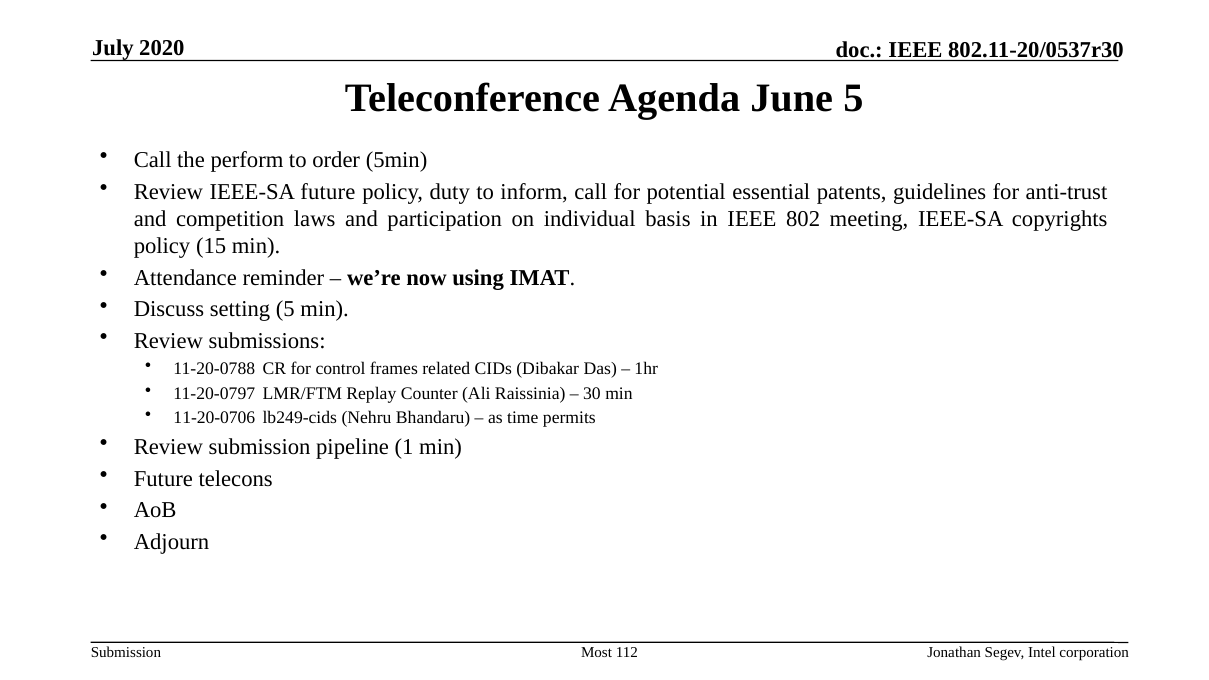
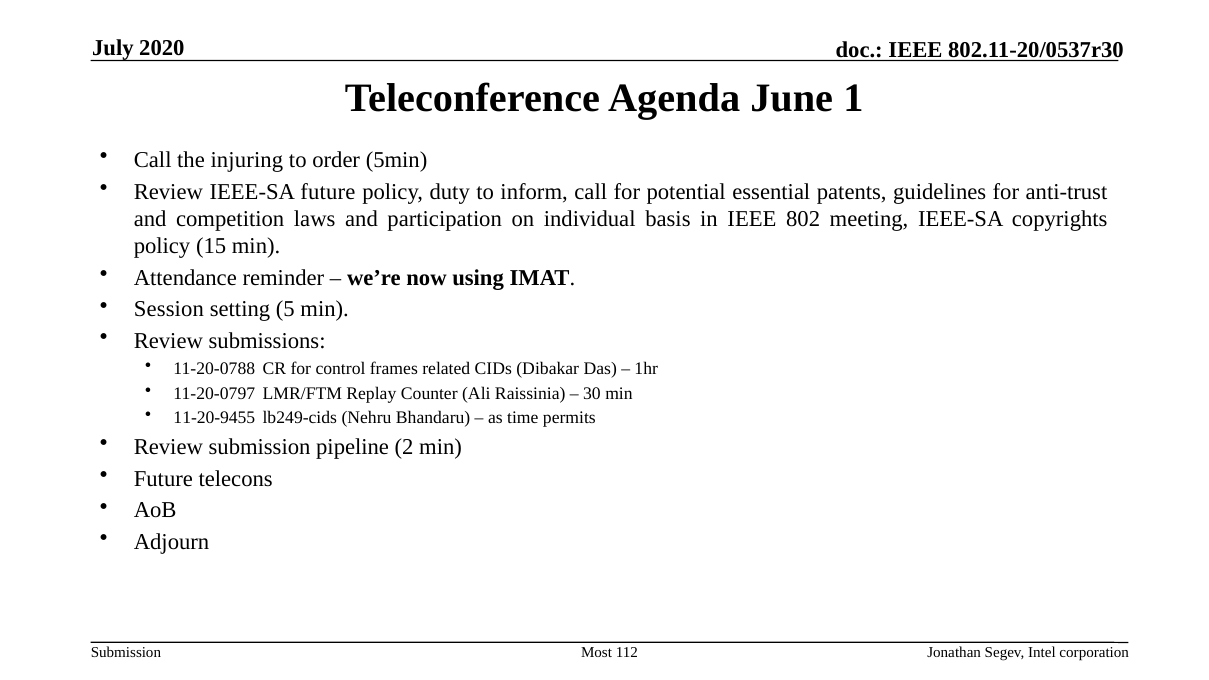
June 5: 5 -> 1
perform: perform -> injuring
Discuss: Discuss -> Session
11-20-0706: 11-20-0706 -> 11-20-9455
1: 1 -> 2
